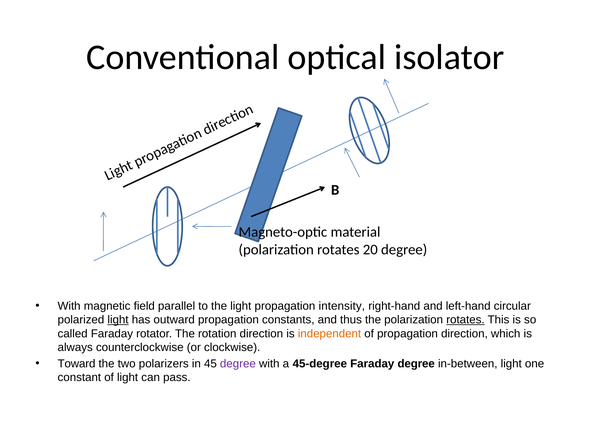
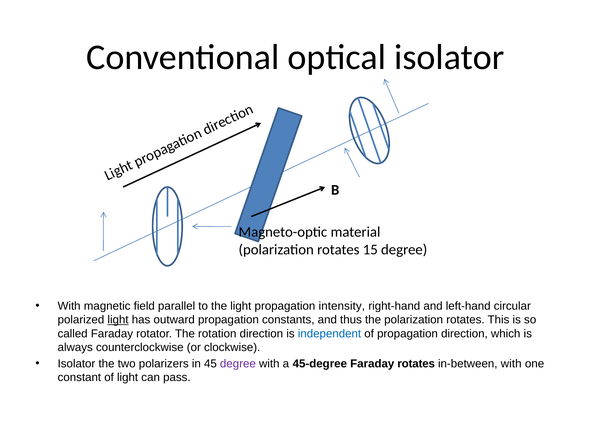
20: 20 -> 15
rotates at (465, 320) underline: present -> none
independent colour: orange -> blue
Toward at (77, 364): Toward -> Isolator
Faraday degree: degree -> rotates
in-between light: light -> with
